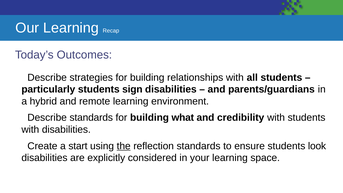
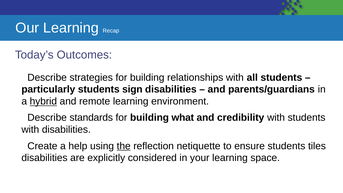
hybrid underline: none -> present
start: start -> help
reflection standards: standards -> netiquette
look: look -> tiles
